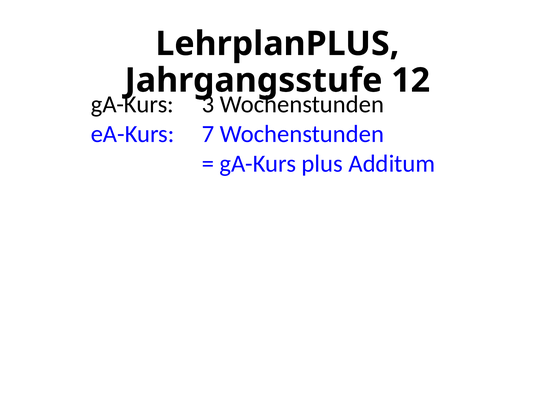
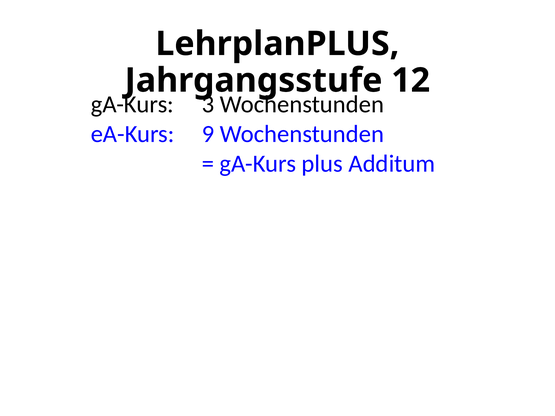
7: 7 -> 9
